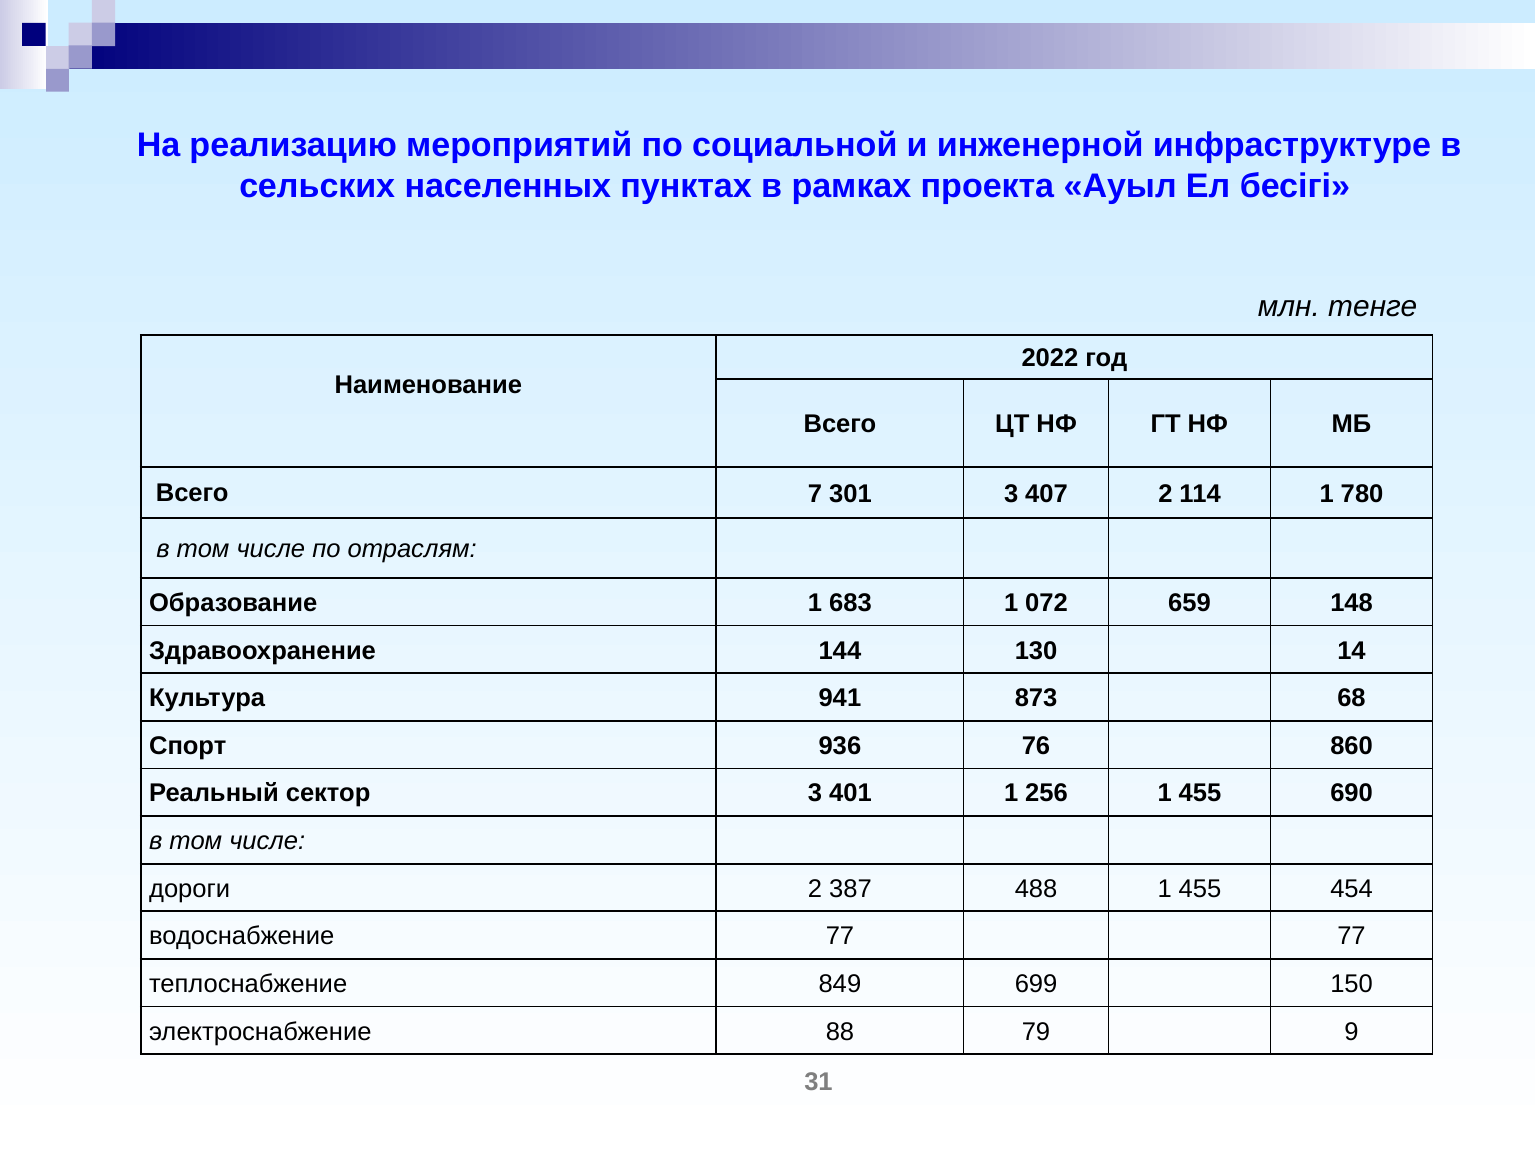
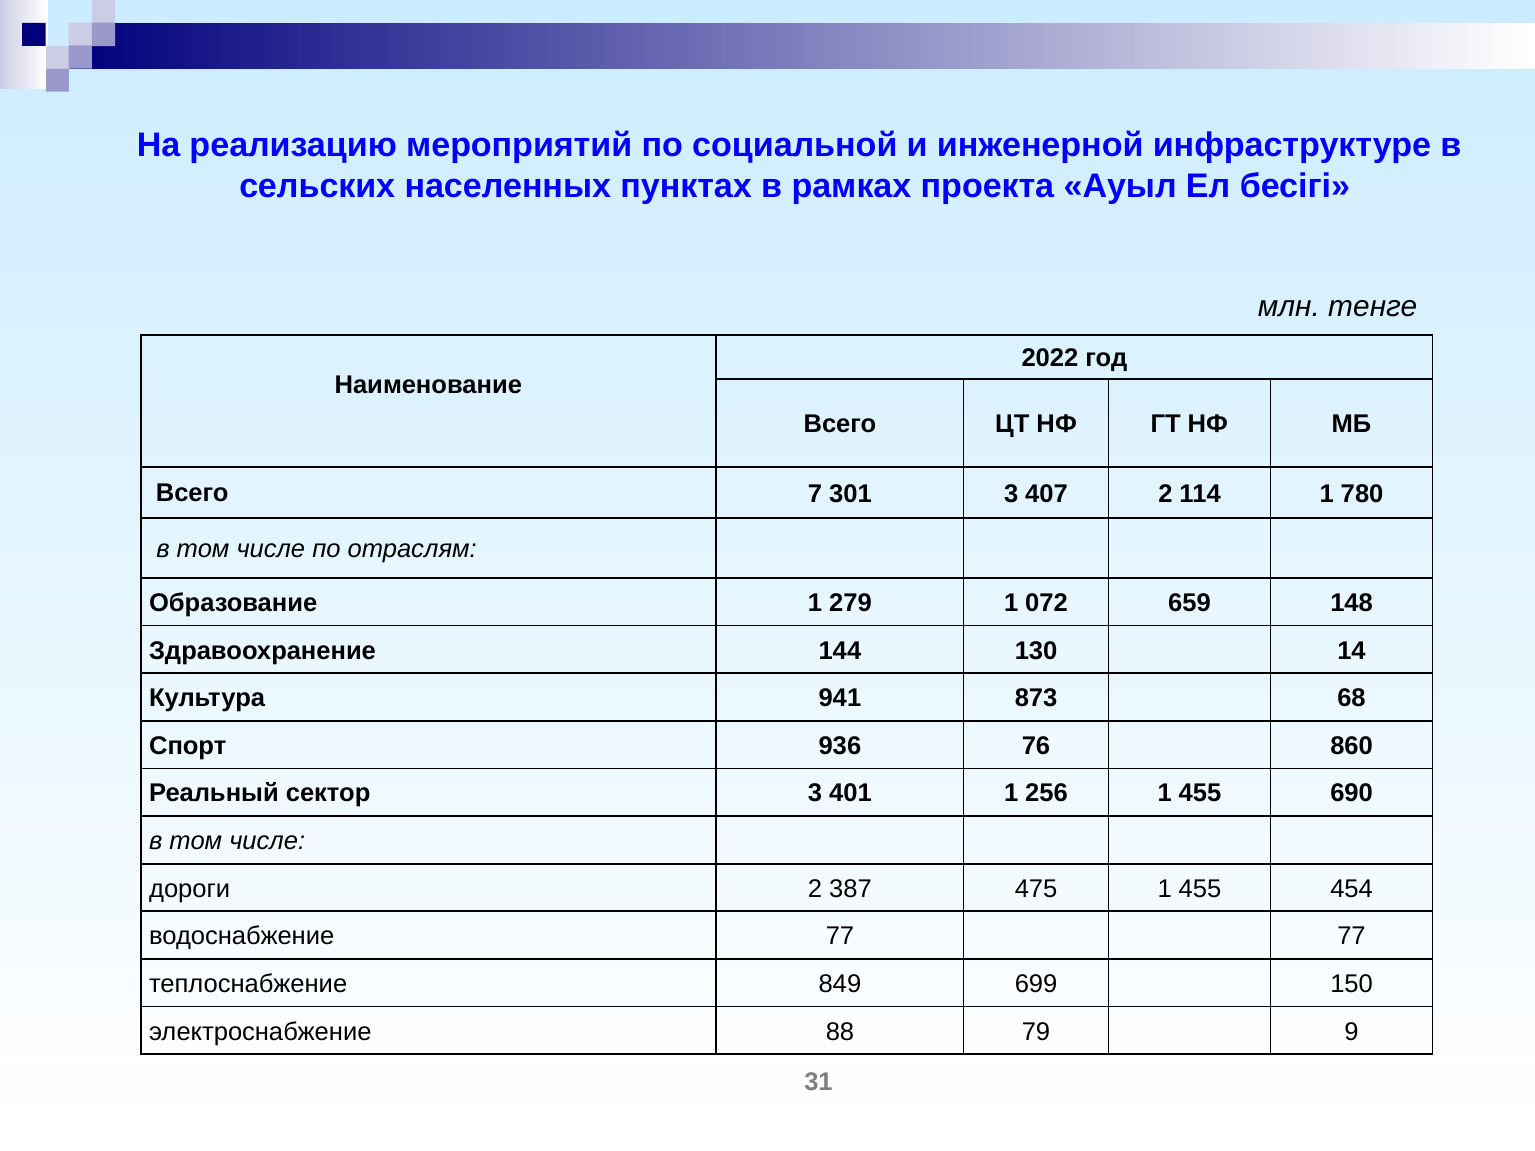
683: 683 -> 279
488: 488 -> 475
